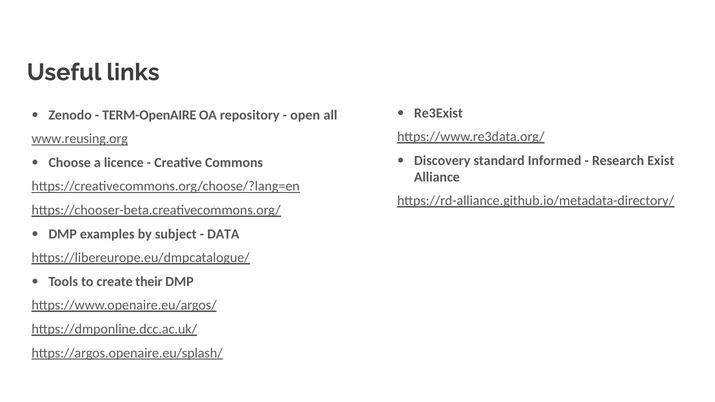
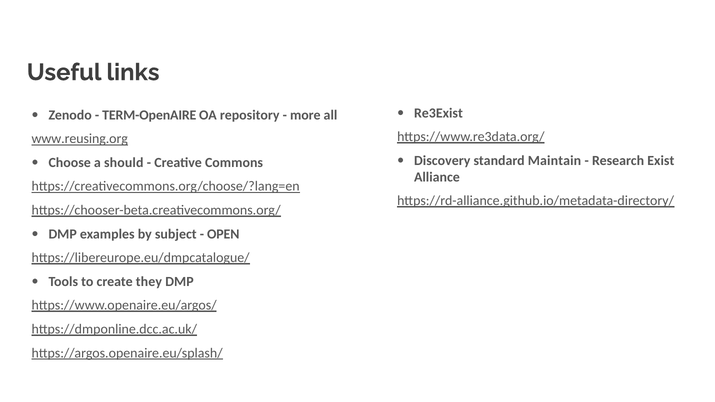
open: open -> more
Informed: Informed -> Maintain
licence: licence -> should
DATA: DATA -> OPEN
their: their -> they
